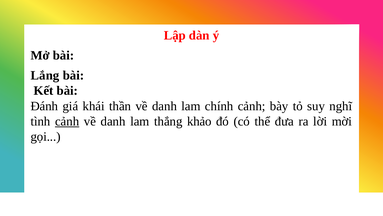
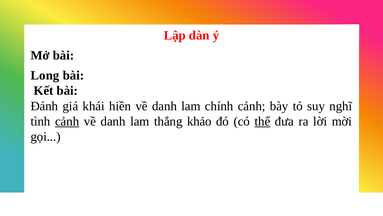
Lắng: Lắng -> Long
thần: thần -> hiền
thể underline: none -> present
